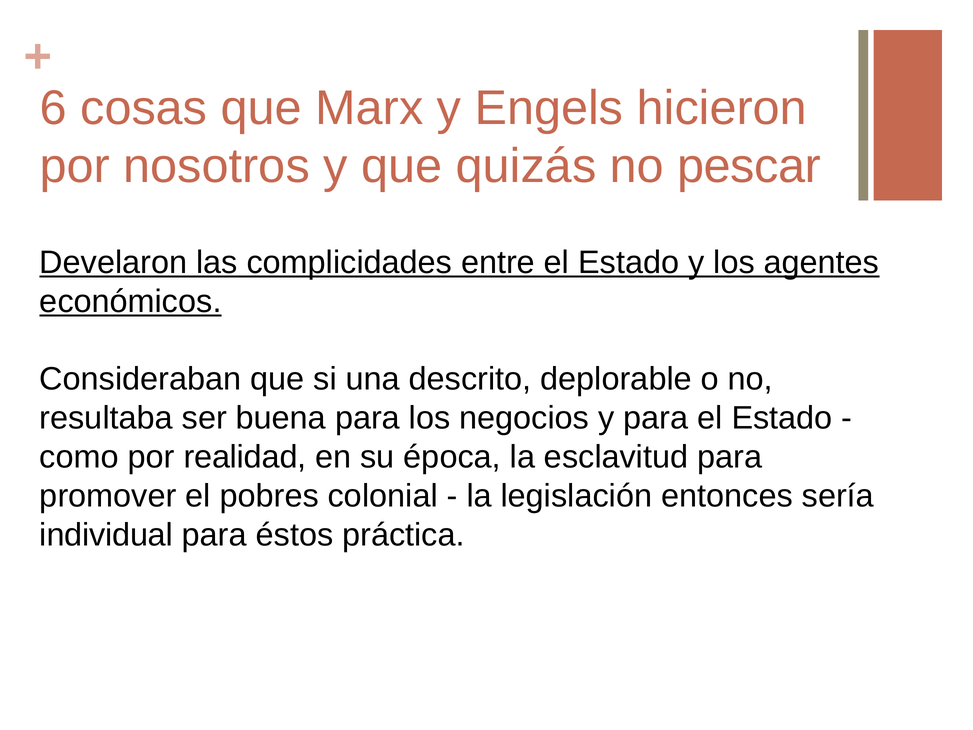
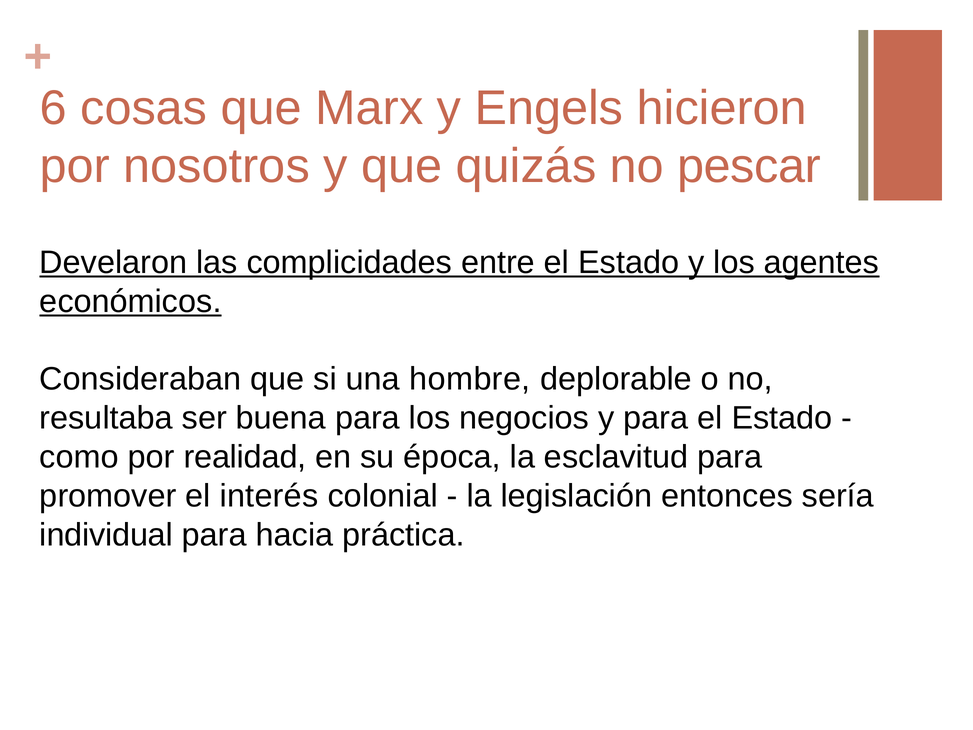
descrito: descrito -> hombre
pobres: pobres -> interés
éstos: éstos -> hacia
